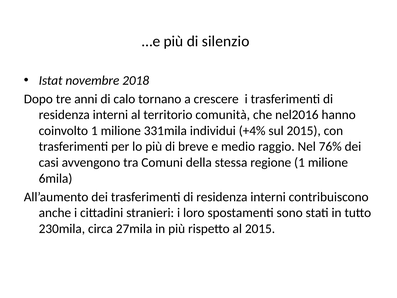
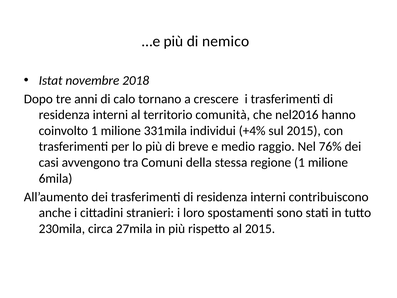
silenzio: silenzio -> nemico
